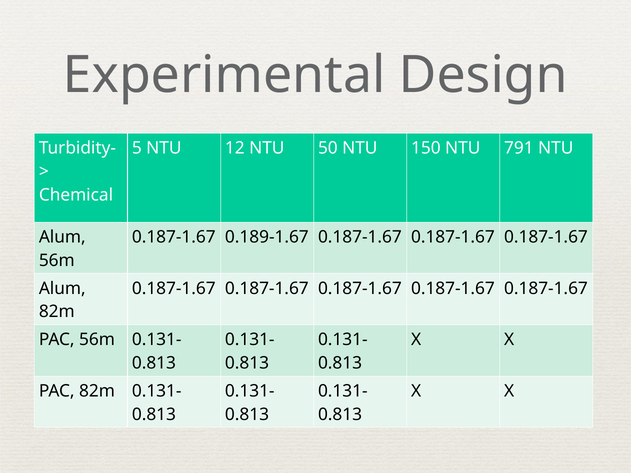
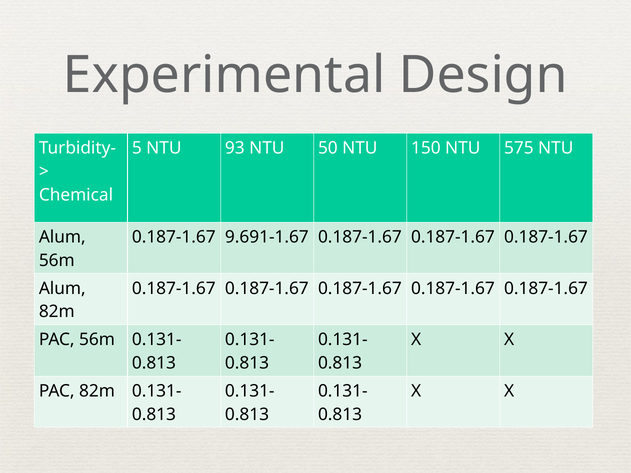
12: 12 -> 93
791: 791 -> 575
0.189-1.67: 0.189-1.67 -> 9.691-1.67
